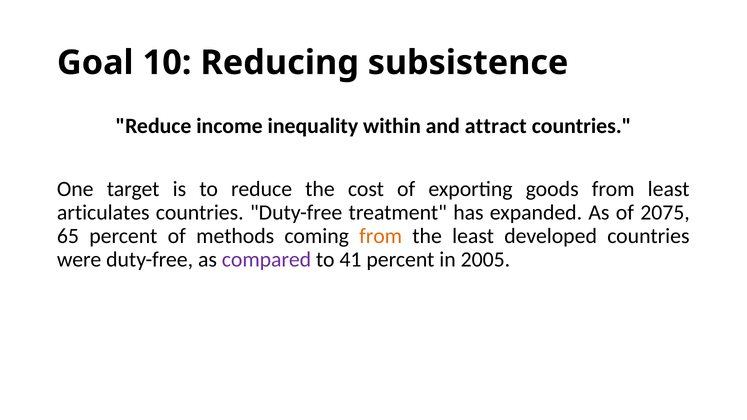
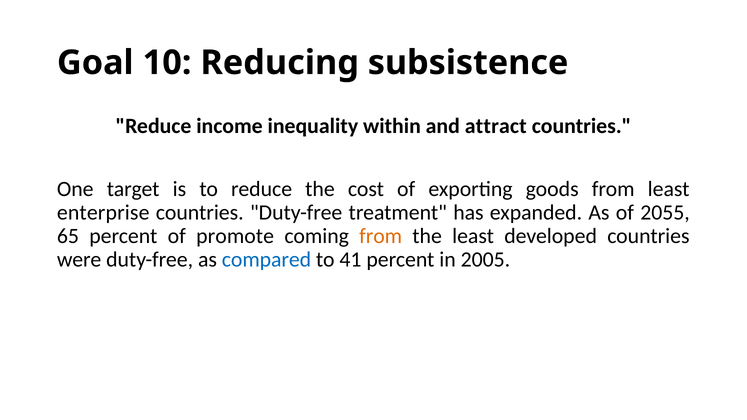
articulates: articulates -> enterprise
2075: 2075 -> 2055
methods: methods -> promote
compared colour: purple -> blue
